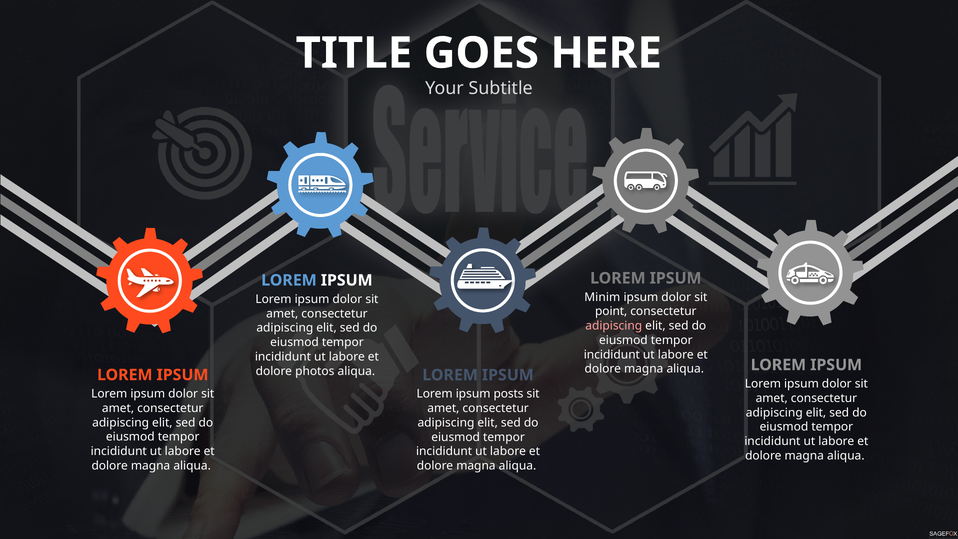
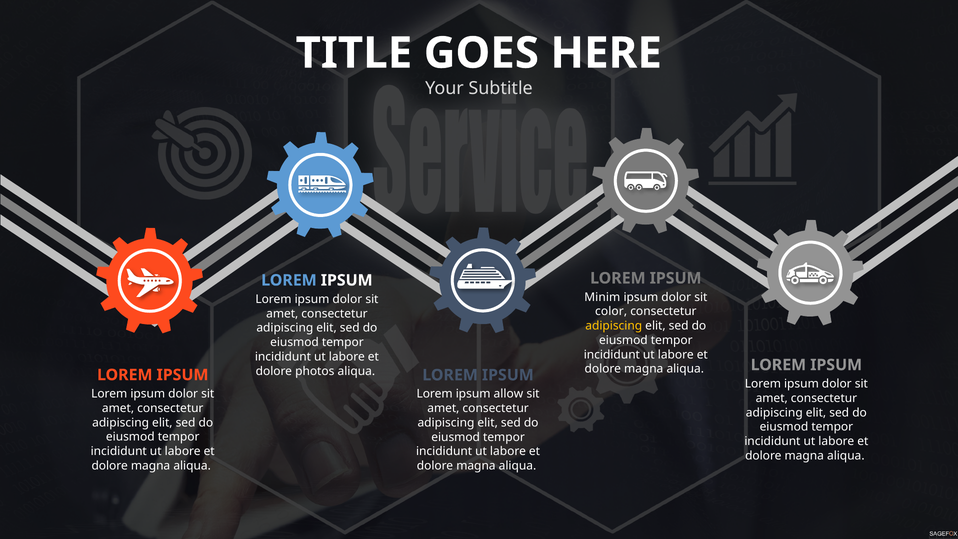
point: point -> color
adipiscing at (614, 326) colour: pink -> yellow
posts: posts -> allow
